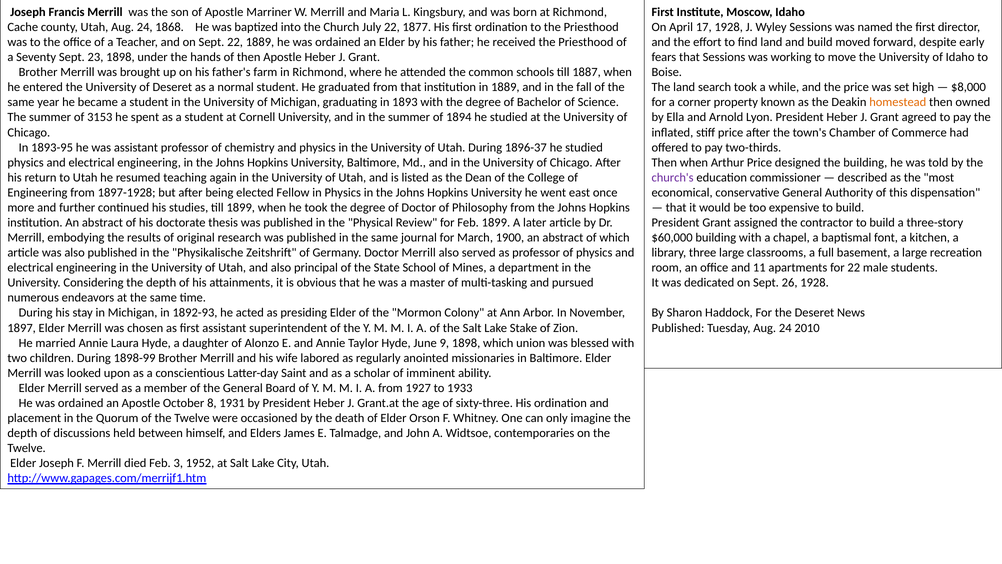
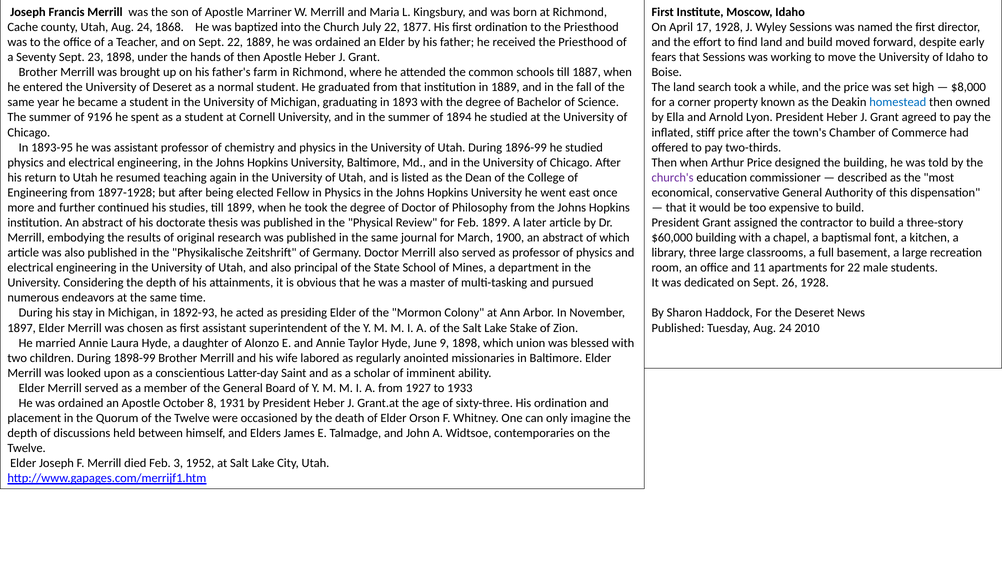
homestead colour: orange -> blue
3153: 3153 -> 9196
1896-37: 1896-37 -> 1896-99
